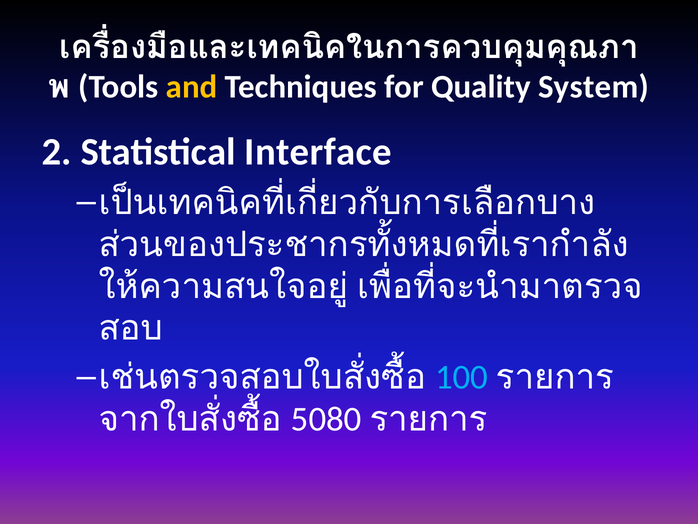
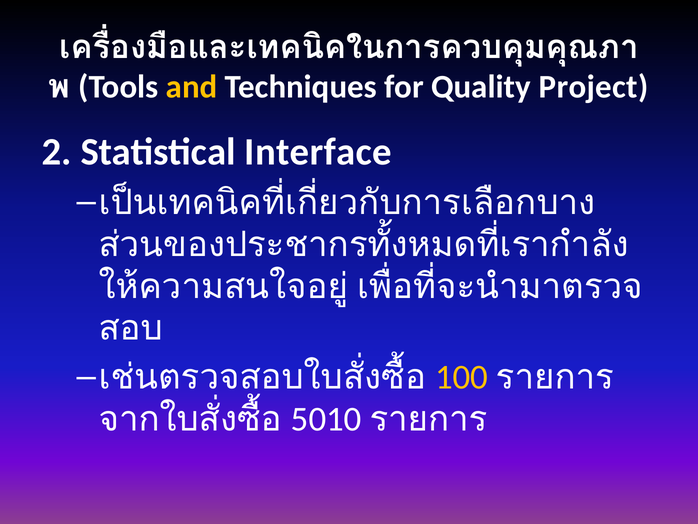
System: System -> Project
100 colour: light blue -> yellow
5080: 5080 -> 5010
